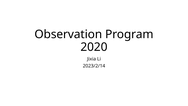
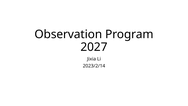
2020: 2020 -> 2027
